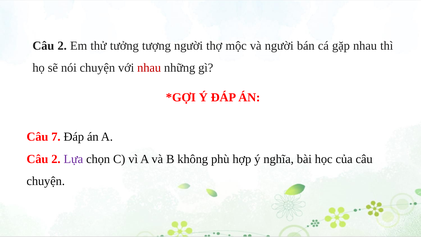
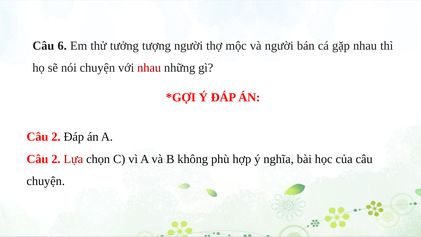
2 at (62, 46): 2 -> 6
7 at (56, 137): 7 -> 2
Lựa colour: purple -> red
